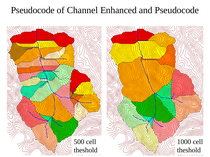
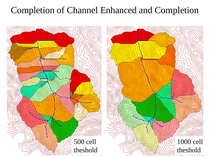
Pseudocode at (33, 10): Pseudocode -> Completion
and Pseudocode: Pseudocode -> Completion
